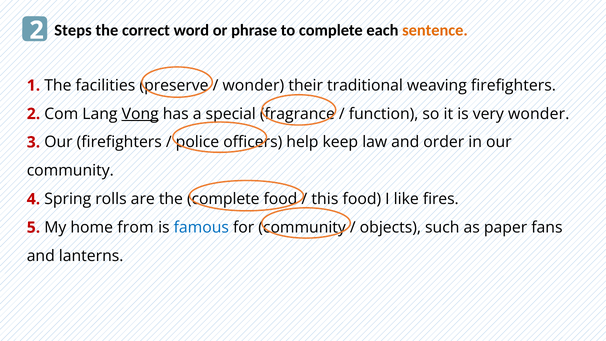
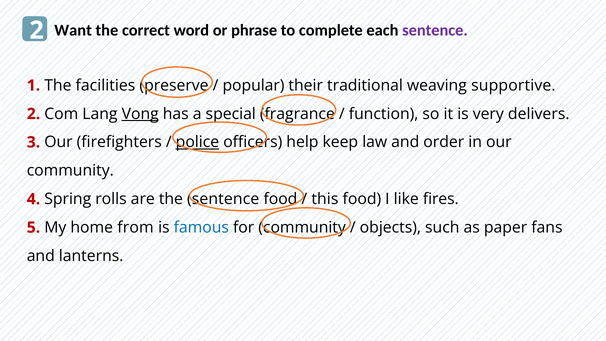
Steps: Steps -> Want
sentence at (435, 30) colour: orange -> purple
wonder at (253, 85): wonder -> popular
weaving firefighters: firefighters -> supportive
very wonder: wonder -> delivers
police underline: none -> present
the complete: complete -> sentence
